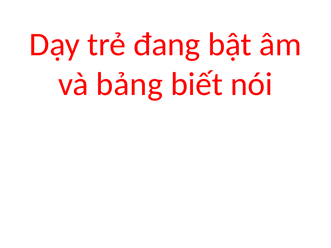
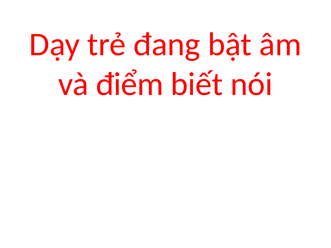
bảng: bảng -> điểm
